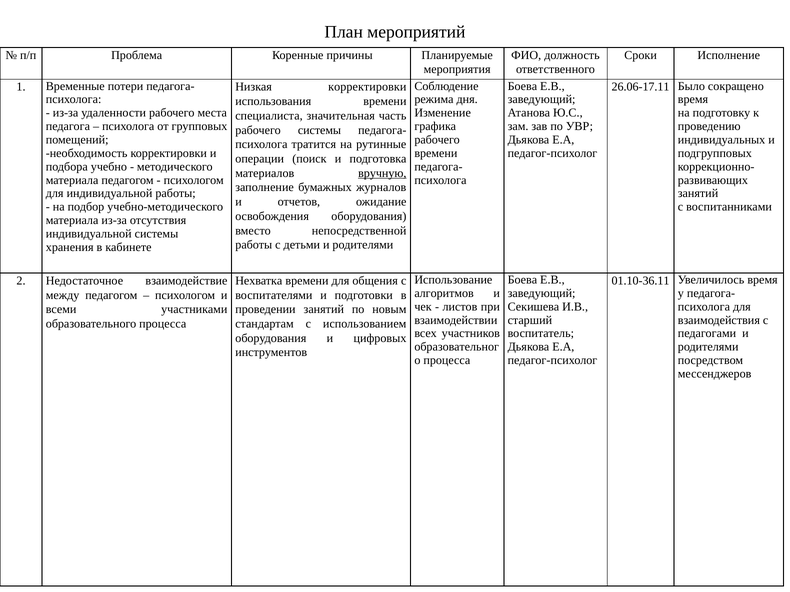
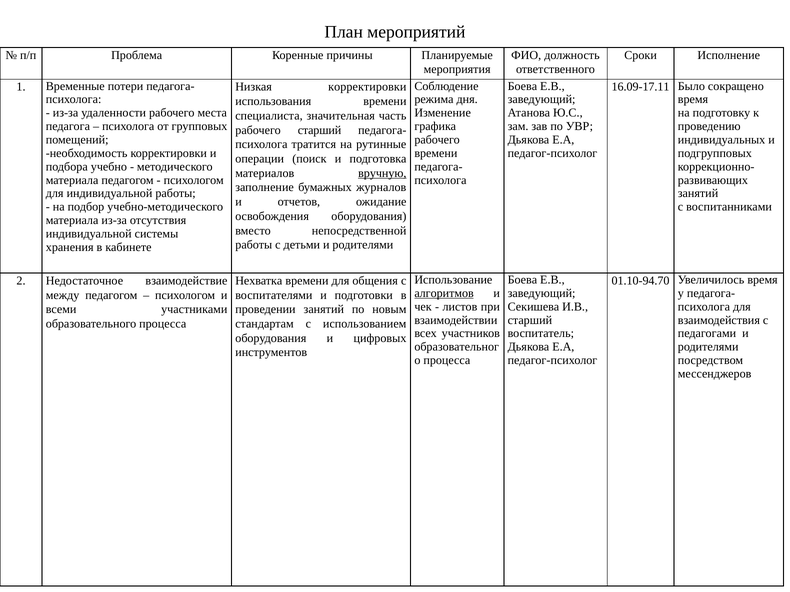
26.06-17.11: 26.06-17.11 -> 16.09-17.11
рабочего системы: системы -> старший
01.10-36.11: 01.10-36.11 -> 01.10-94.70
алгоритмов underline: none -> present
